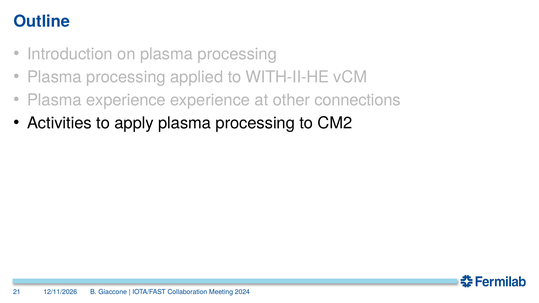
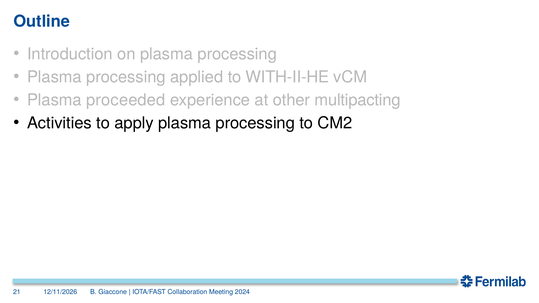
Plasma experience: experience -> proceeded
connections: connections -> multipacting
